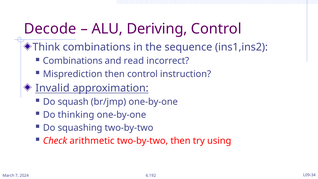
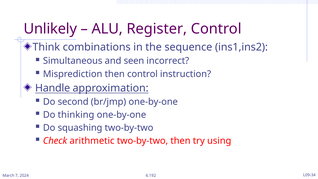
Decode: Decode -> Unlikely
Deriving: Deriving -> Register
Combinations at (73, 61): Combinations -> Simultaneous
read: read -> seen
Invalid: Invalid -> Handle
squash: squash -> second
